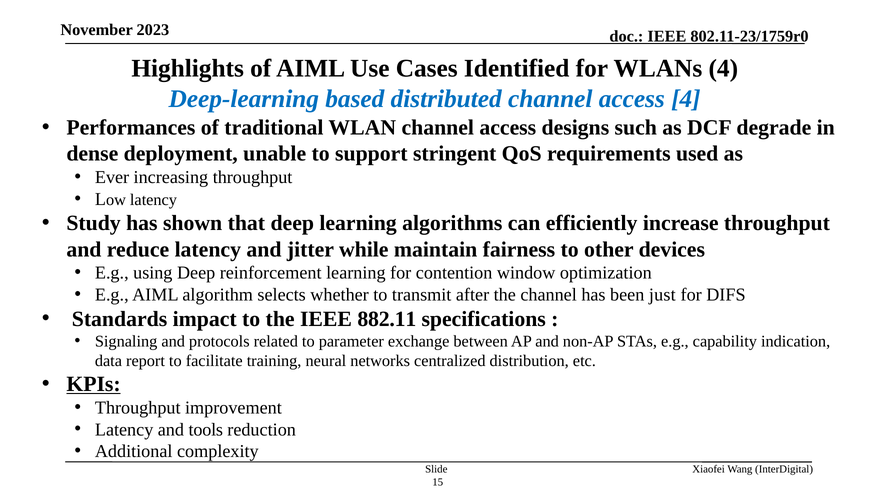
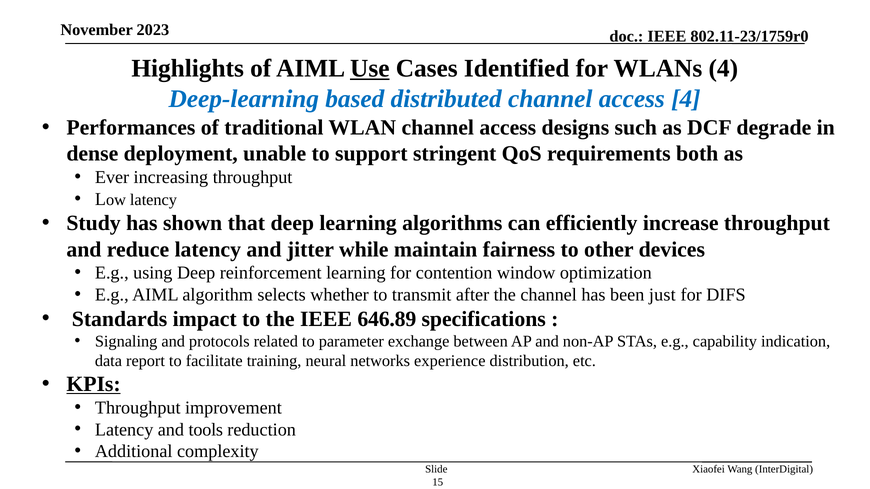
Use underline: none -> present
used: used -> both
882.11: 882.11 -> 646.89
centralized: centralized -> experience
